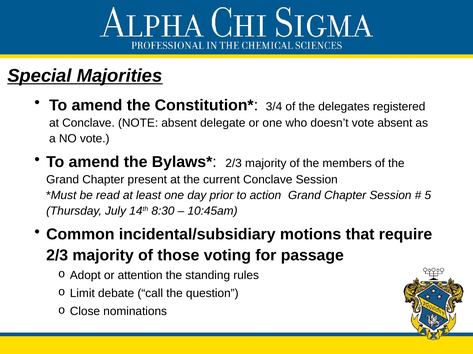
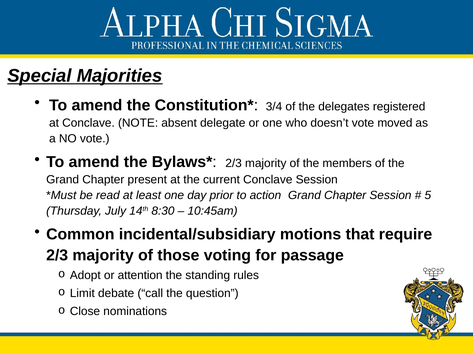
vote absent: absent -> moved
